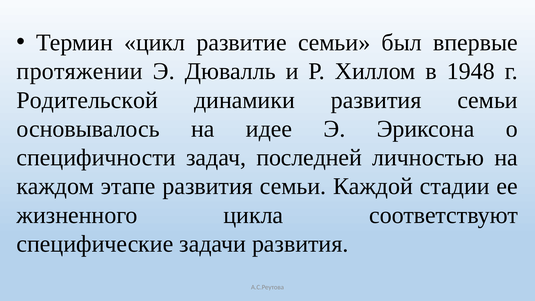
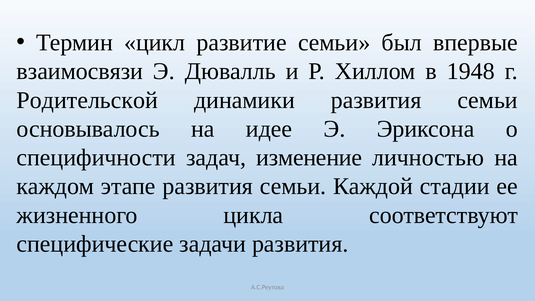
протяжении: протяжении -> взаимосвязи
последней: последней -> изменение
